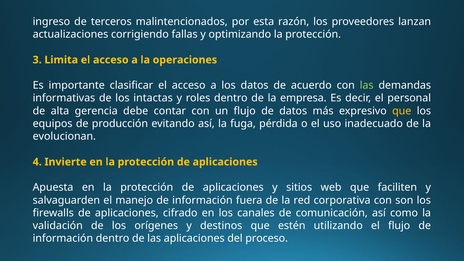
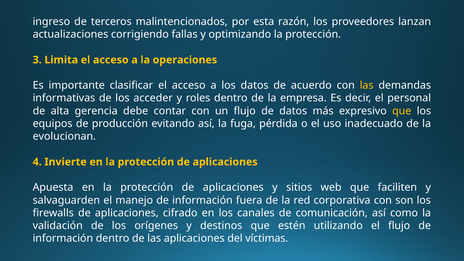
las at (367, 85) colour: light green -> yellow
intactas: intactas -> acceder
proceso: proceso -> víctimas
